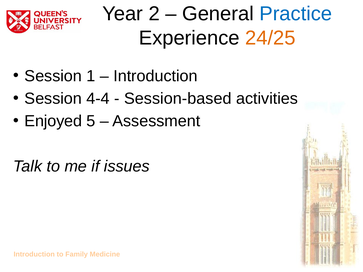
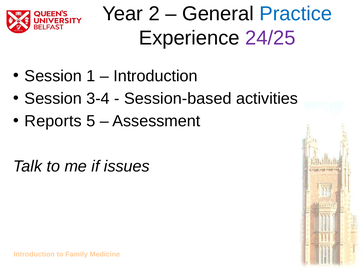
24/25 colour: orange -> purple
4-4: 4-4 -> 3-4
Enjoyed: Enjoyed -> Reports
